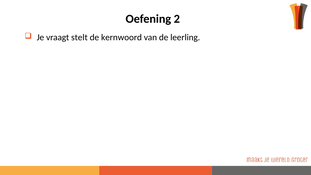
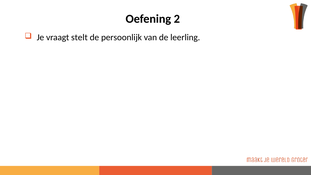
kernwoord: kernwoord -> persoonlijk
